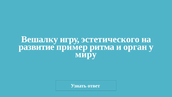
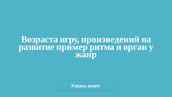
Вешалку: Вешалку -> Возраста
эстетического: эстетического -> произведений
миру: миру -> жанр
